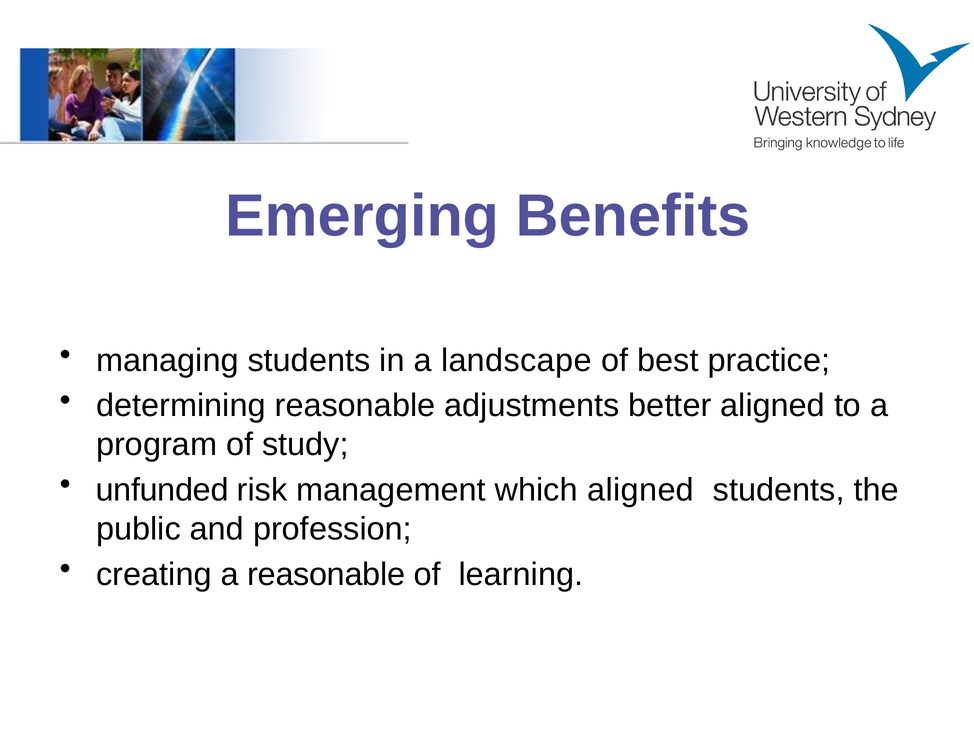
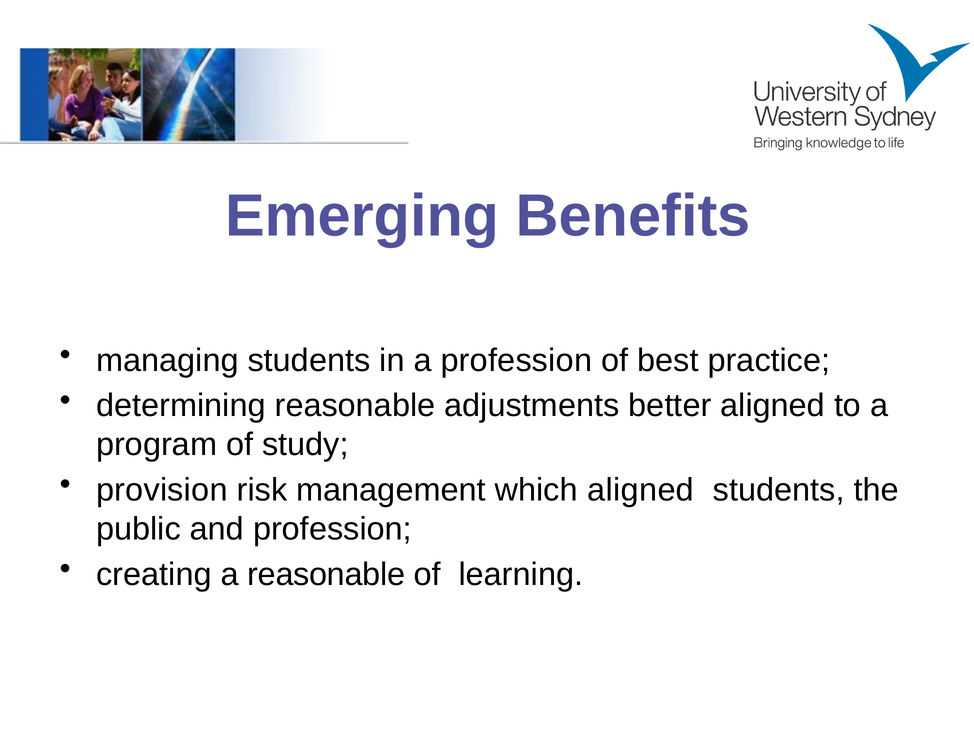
a landscape: landscape -> profession
unfunded: unfunded -> provision
